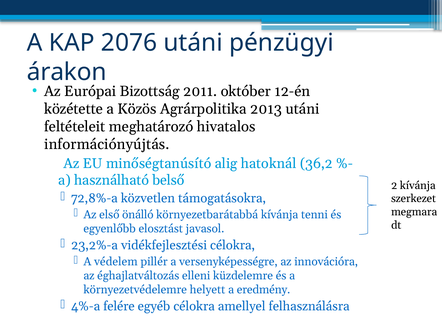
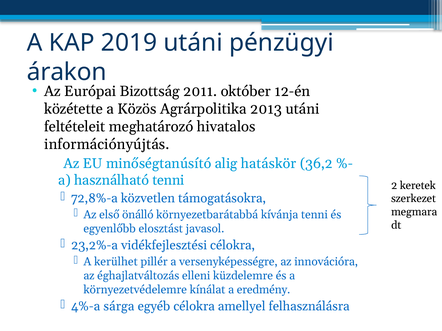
2076: 2076 -> 2019
hatoknál: hatoknál -> hatáskör
használható belső: belső -> tenni
2 kívánja: kívánja -> keretek
védelem: védelem -> kerülhet
helyett: helyett -> kínálat
felére: felére -> sárga
